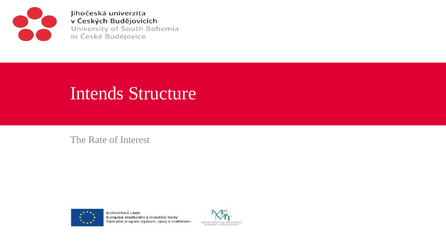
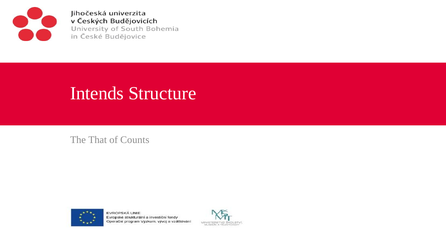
Rate: Rate -> That
Interest: Interest -> Counts
